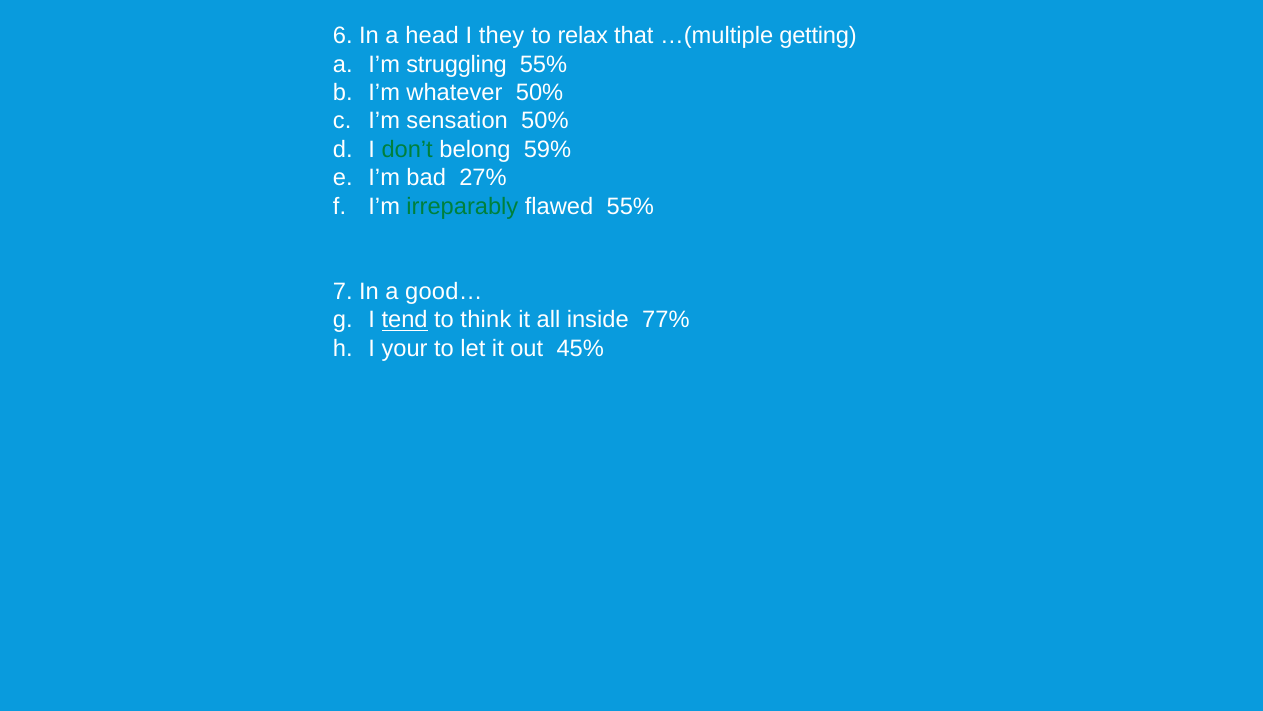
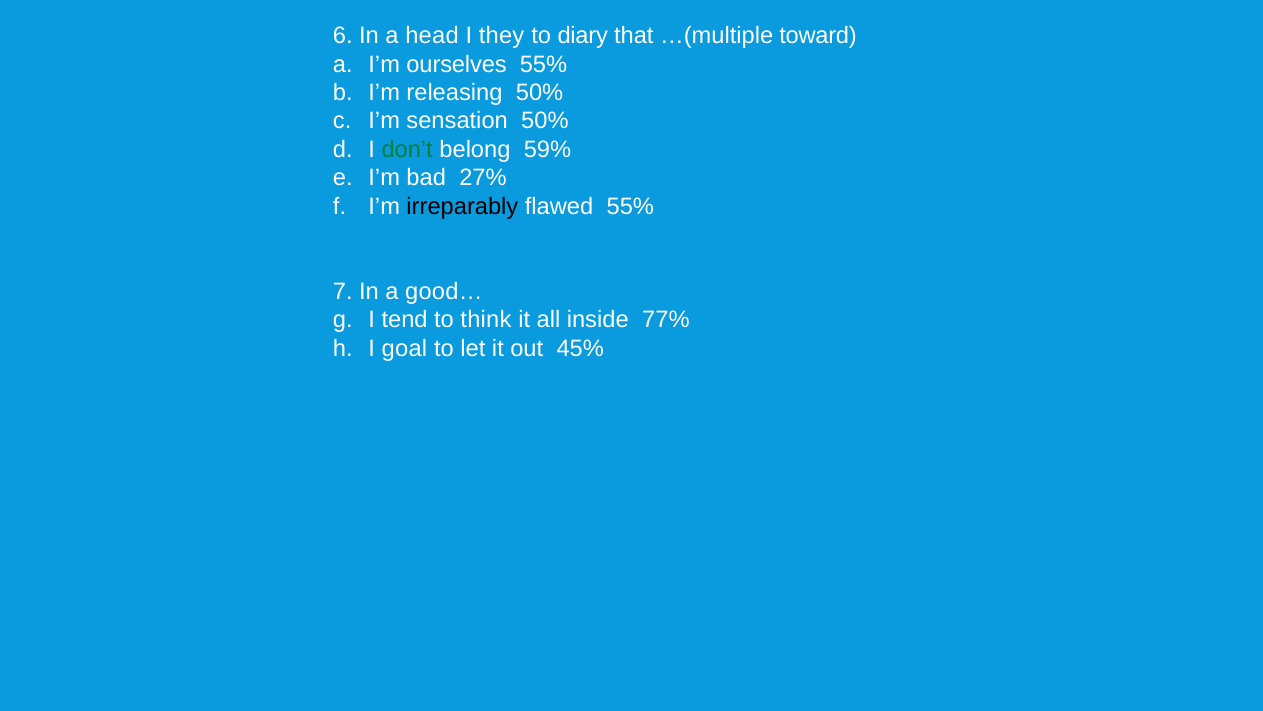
relax: relax -> diary
getting: getting -> toward
struggling: struggling -> ourselves
whatever: whatever -> releasing
irreparably colour: green -> black
tend underline: present -> none
your: your -> goal
